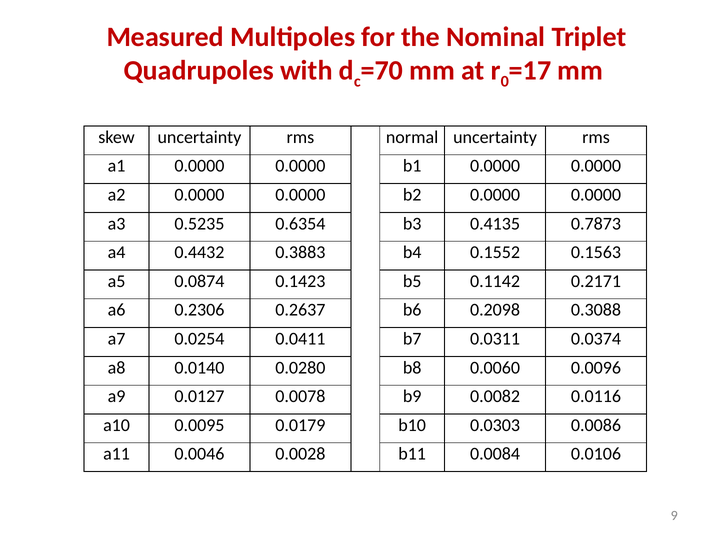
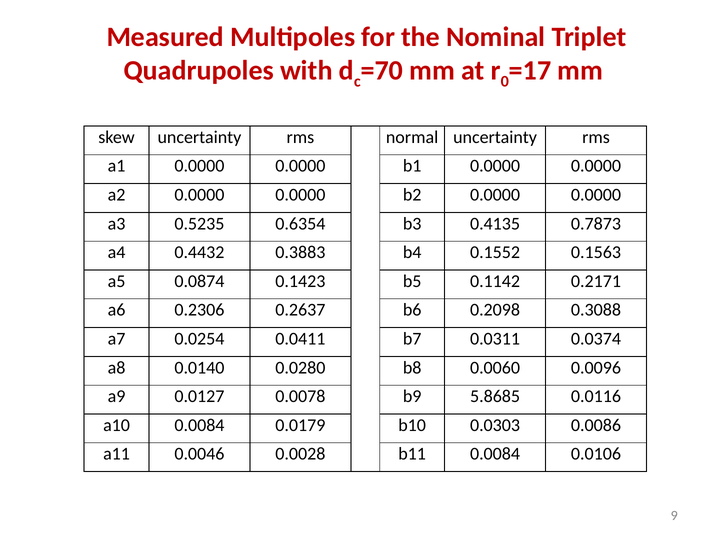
0.0082: 0.0082 -> 5.8685
a10 0.0095: 0.0095 -> 0.0084
